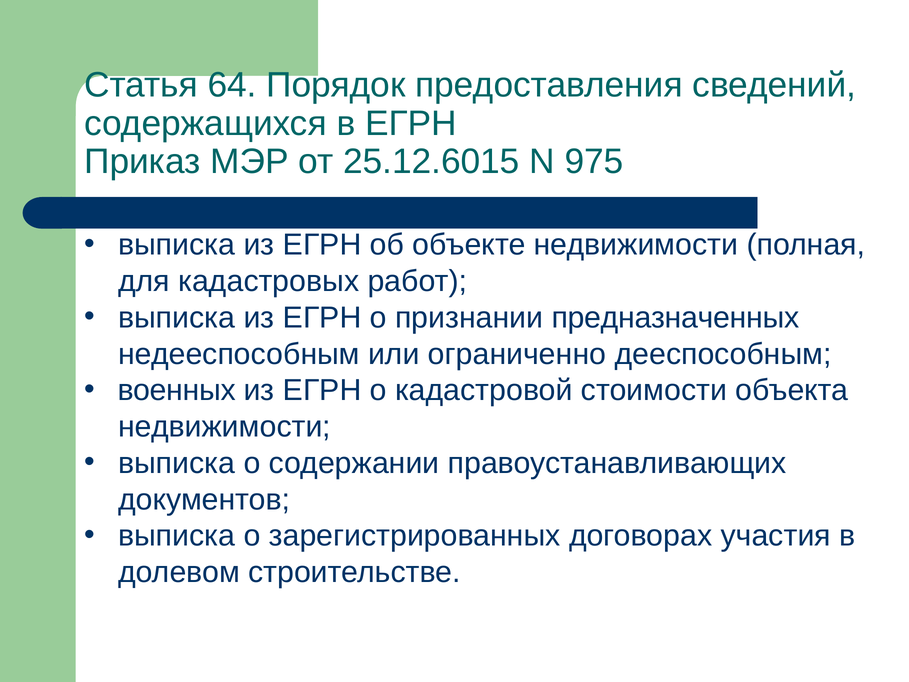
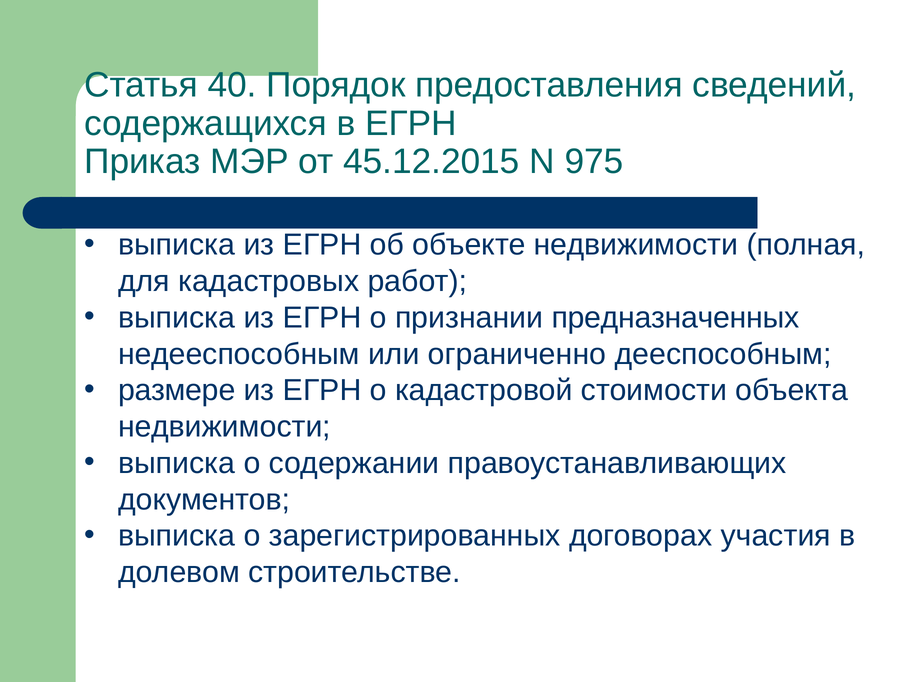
64: 64 -> 40
25.12.6015: 25.12.6015 -> 45.12.2015
военных: военных -> размере
